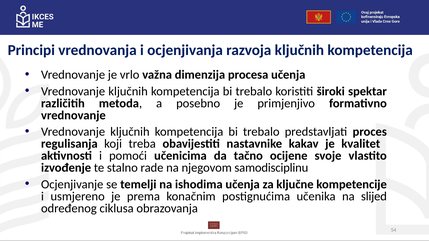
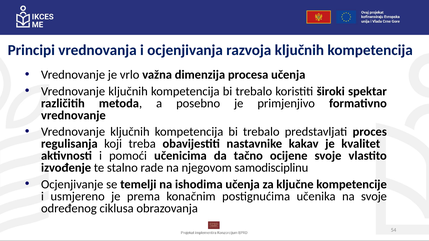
na slijed: slijed -> svoje
